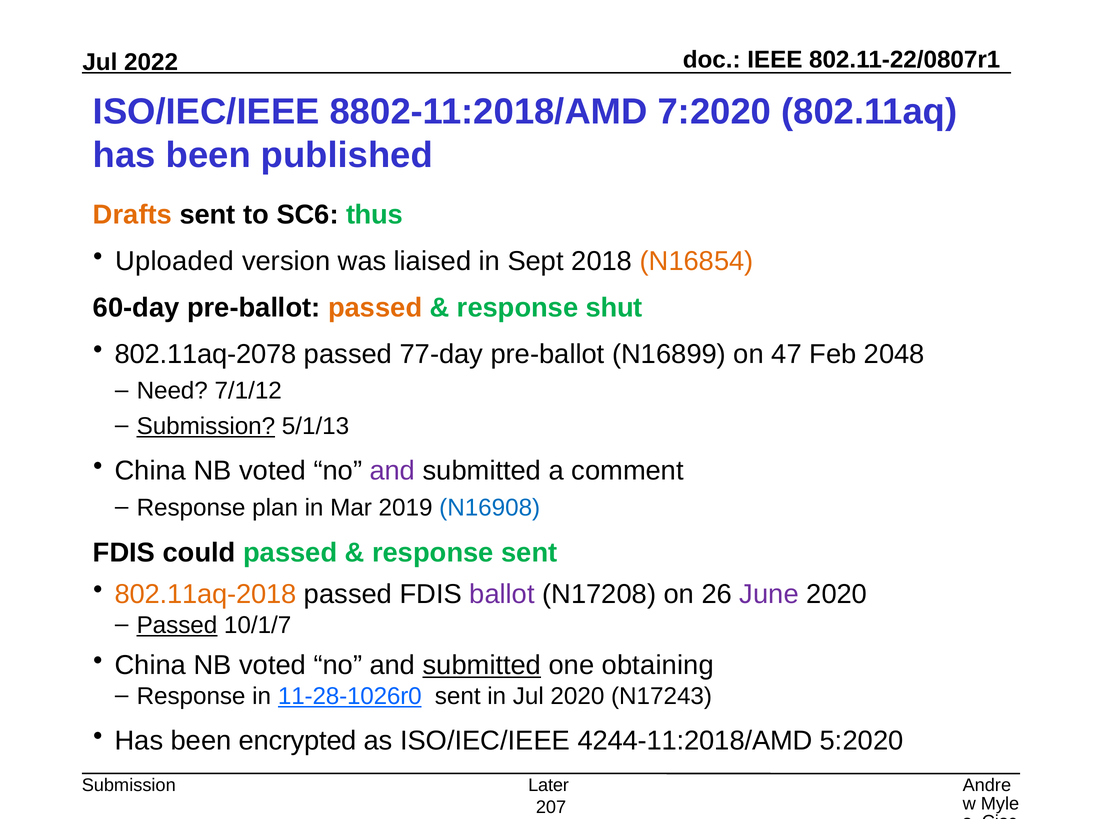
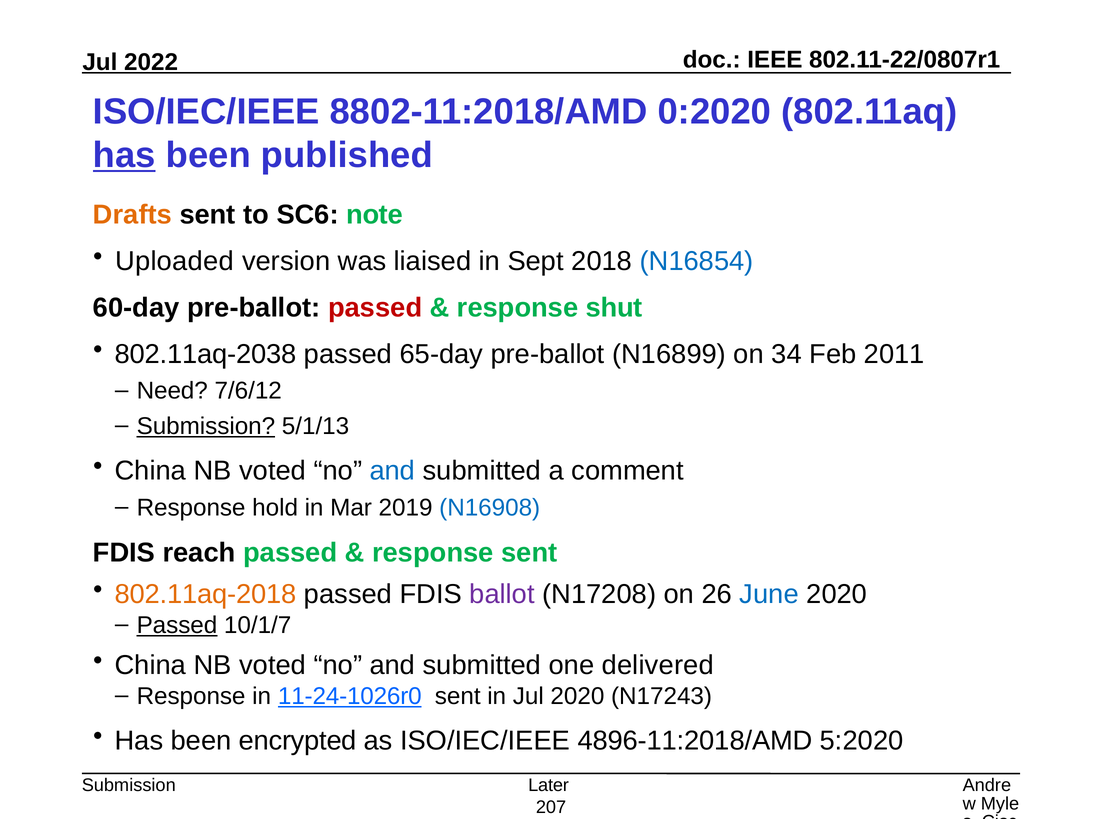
7:2020: 7:2020 -> 0:2020
has at (124, 156) underline: none -> present
thus: thus -> note
N16854 colour: orange -> blue
passed at (375, 308) colour: orange -> red
802.11aq-2078: 802.11aq-2078 -> 802.11aq-2038
77-day: 77-day -> 65-day
47: 47 -> 34
2048: 2048 -> 2011
7/1/12: 7/1/12 -> 7/6/12
and at (392, 471) colour: purple -> blue
plan: plan -> hold
could: could -> reach
June colour: purple -> blue
submitted at (482, 666) underline: present -> none
obtaining: obtaining -> delivered
11-28-1026r0: 11-28-1026r0 -> 11-24-1026r0
4244-11:2018/AMD: 4244-11:2018/AMD -> 4896-11:2018/AMD
